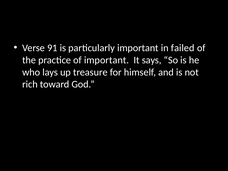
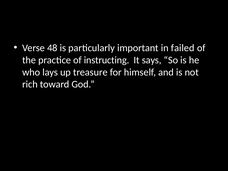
91: 91 -> 48
of important: important -> instructing
